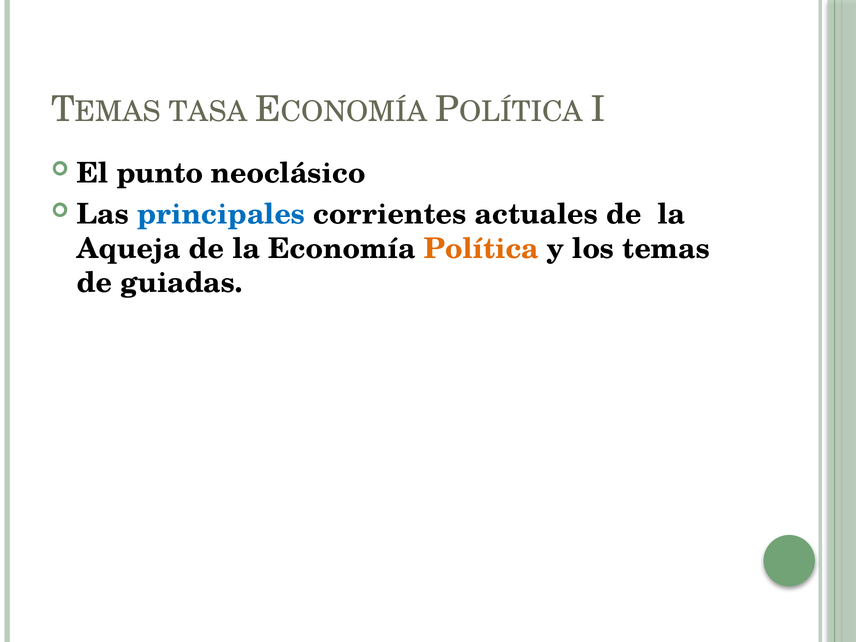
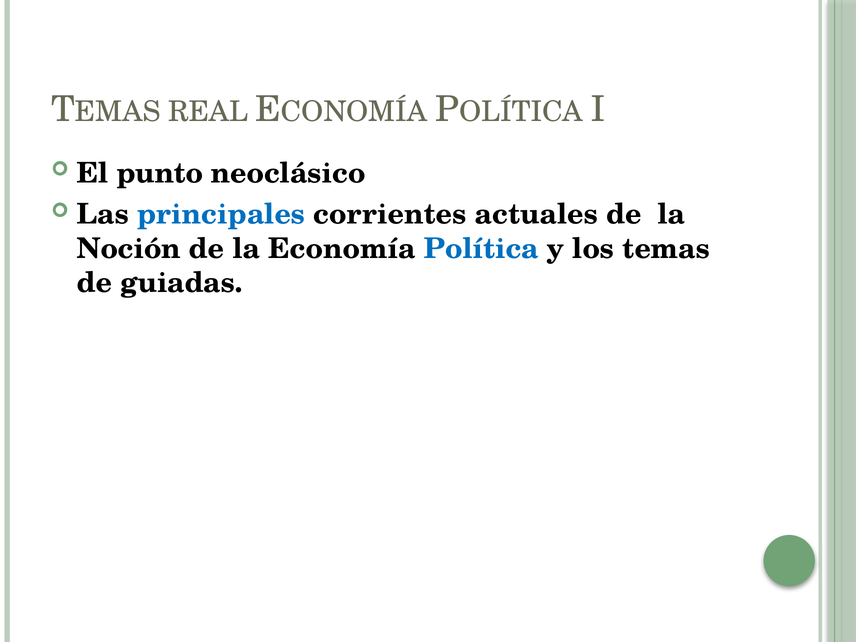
TASA: TASA -> REAL
Aqueja: Aqueja -> Noción
Política colour: orange -> blue
